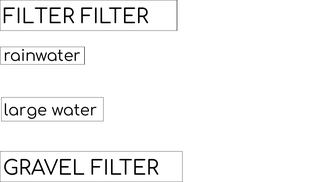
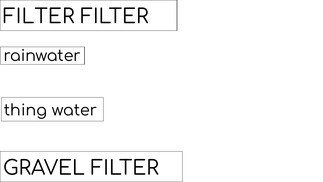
large: large -> thing
